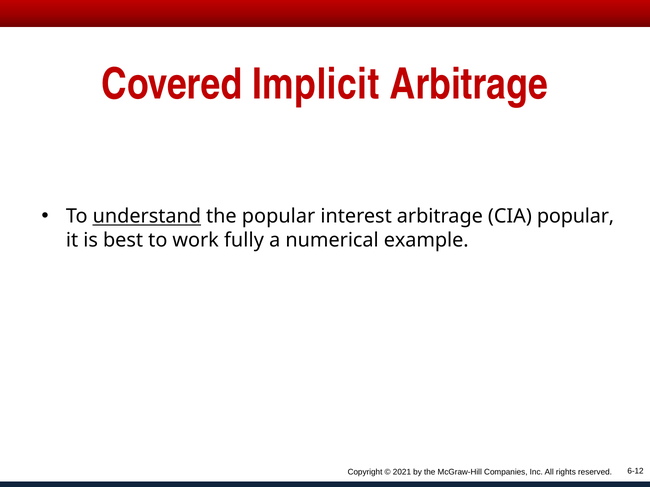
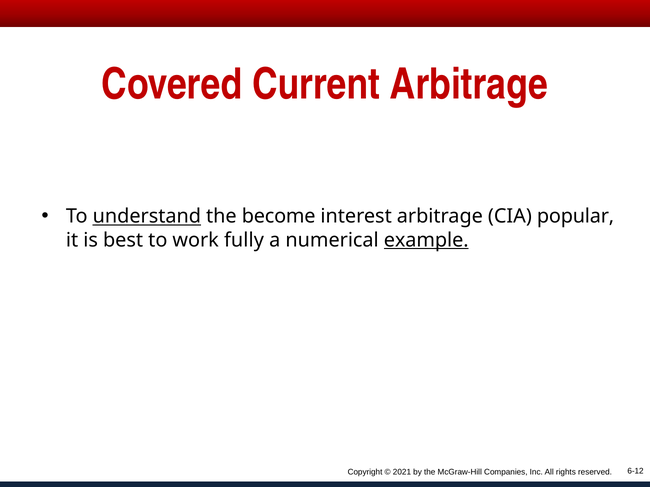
Implicit: Implicit -> Current
the popular: popular -> become
example underline: none -> present
